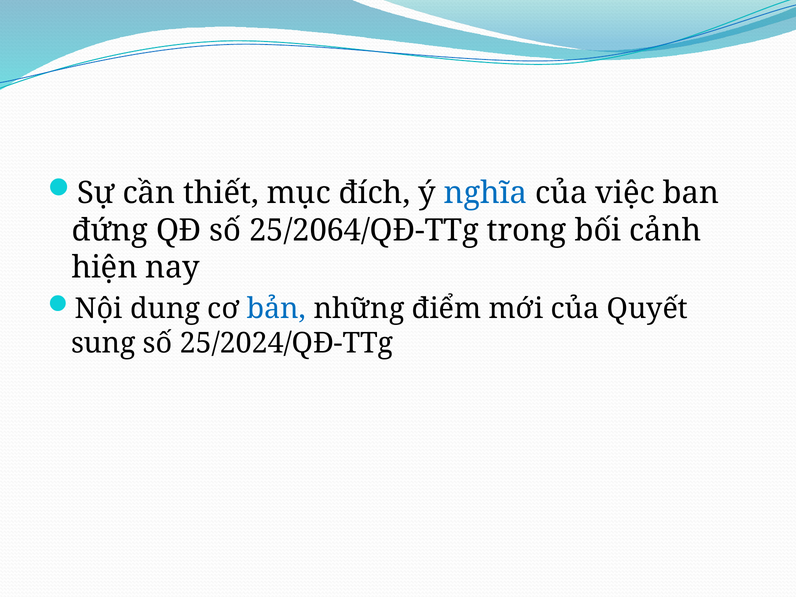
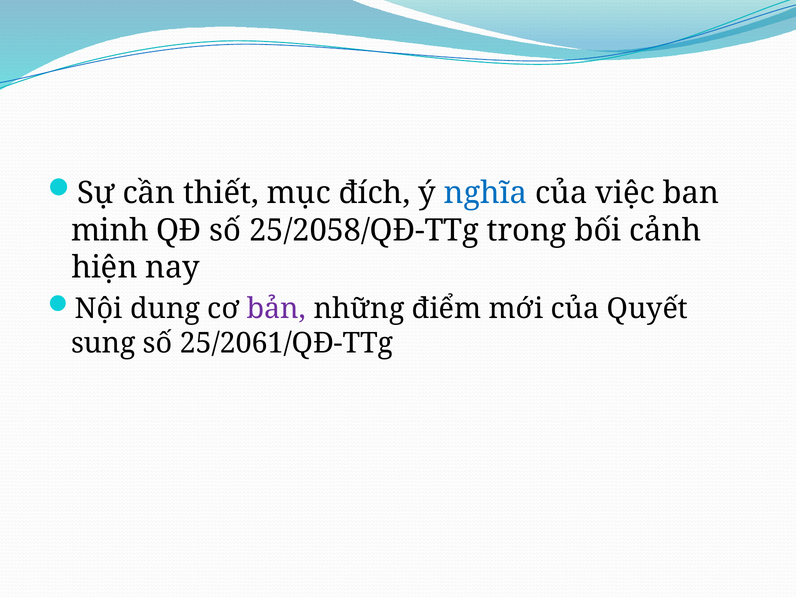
đứng: đứng -> minh
25/2064/QĐ-TTg: 25/2064/QĐ-TTg -> 25/2058/QĐ-TTg
bản colour: blue -> purple
25/2024/QĐ-TTg: 25/2024/QĐ-TTg -> 25/2061/QĐ-TTg
